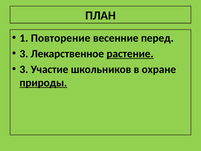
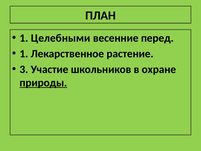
Повторение: Повторение -> Целебными
3 at (24, 54): 3 -> 1
растение underline: present -> none
